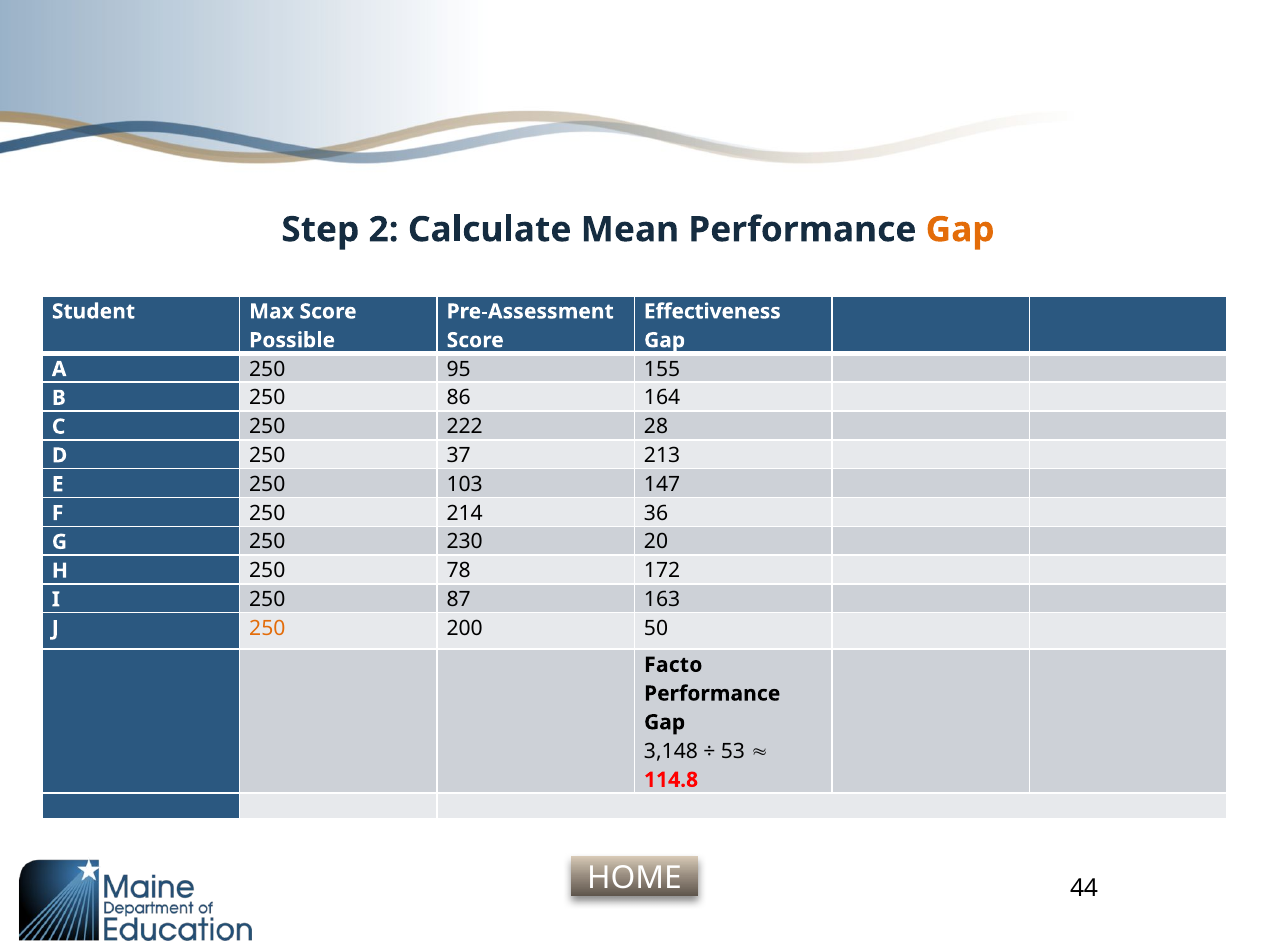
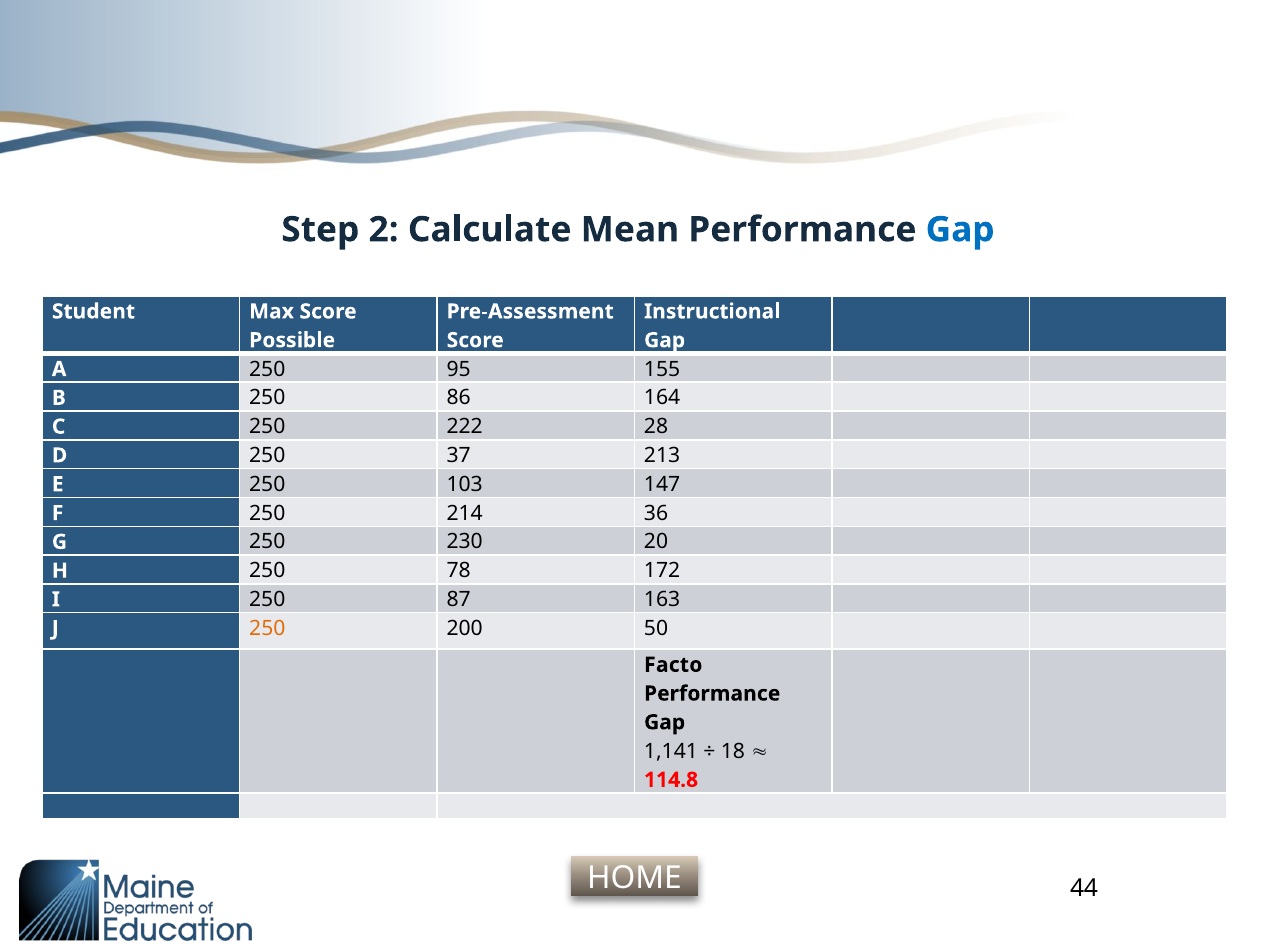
Gap at (960, 230) colour: orange -> blue
Effectiveness: Effectiveness -> Instructional
3,148: 3,148 -> 1,141
53: 53 -> 18
